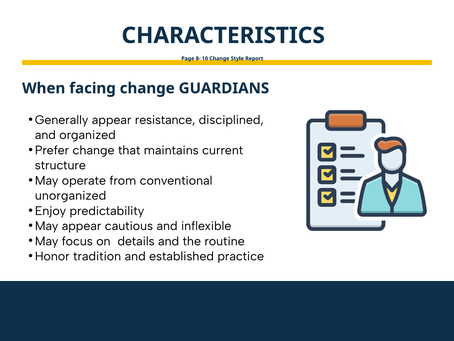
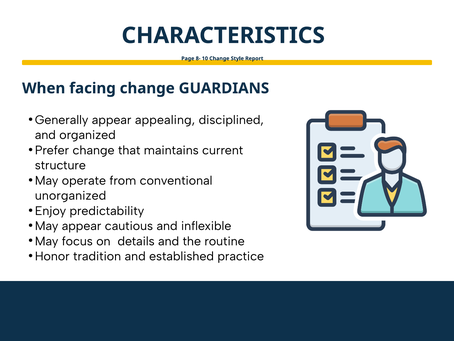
resistance: resistance -> appealing
